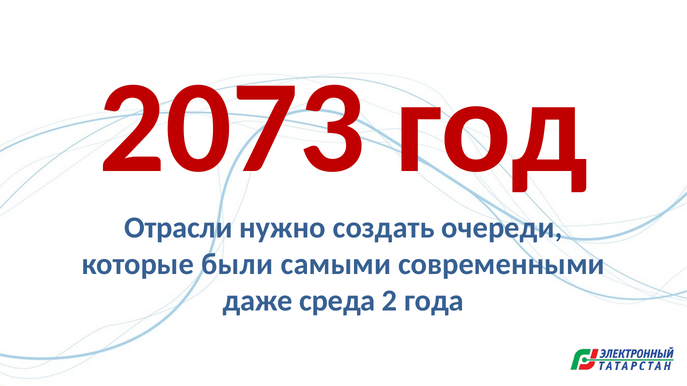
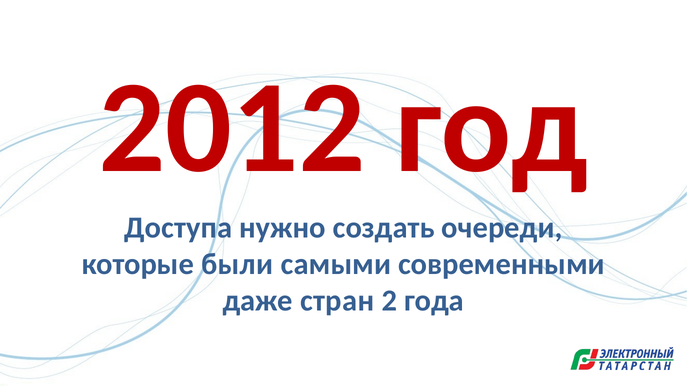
2073: 2073 -> 2012
Отрасли: Отрасли -> Доступа
среда: среда -> стран
